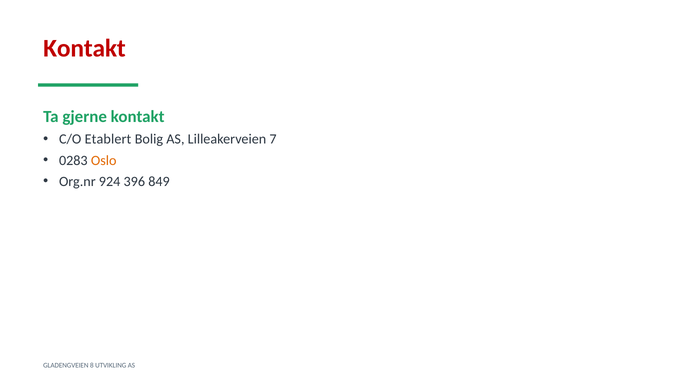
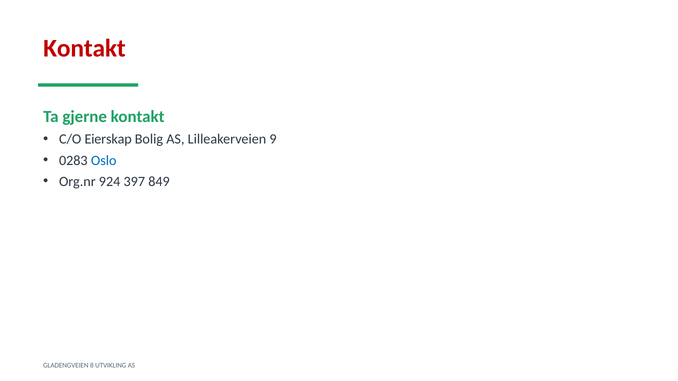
Etablert: Etablert -> Eierskap
7: 7 -> 9
Oslo colour: orange -> blue
396: 396 -> 397
